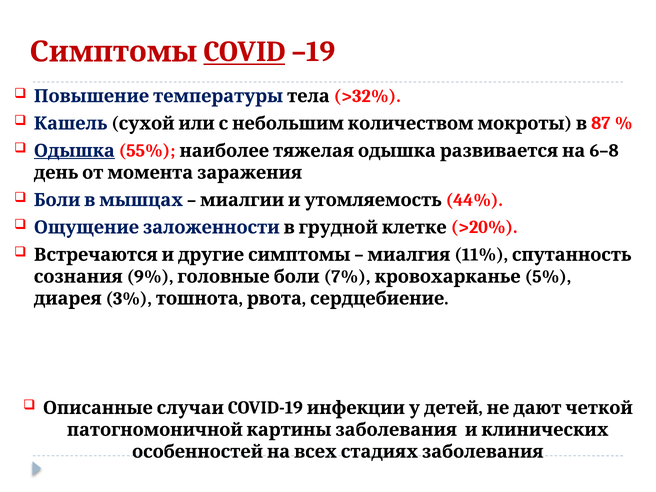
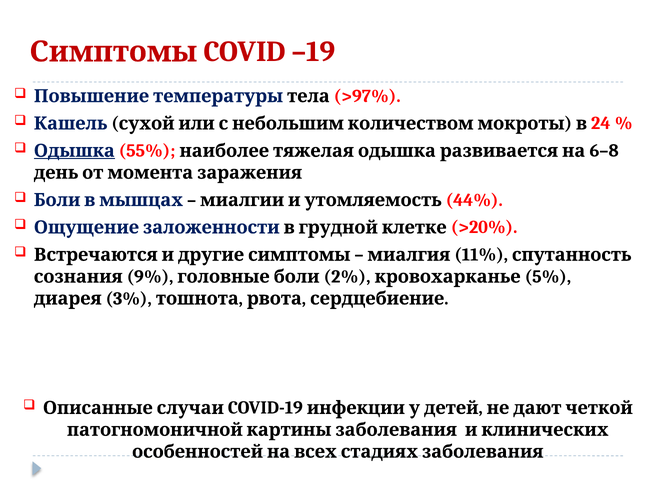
COVID underline: present -> none
>32%: >32% -> >97%
87: 87 -> 24
7%: 7% -> 2%
